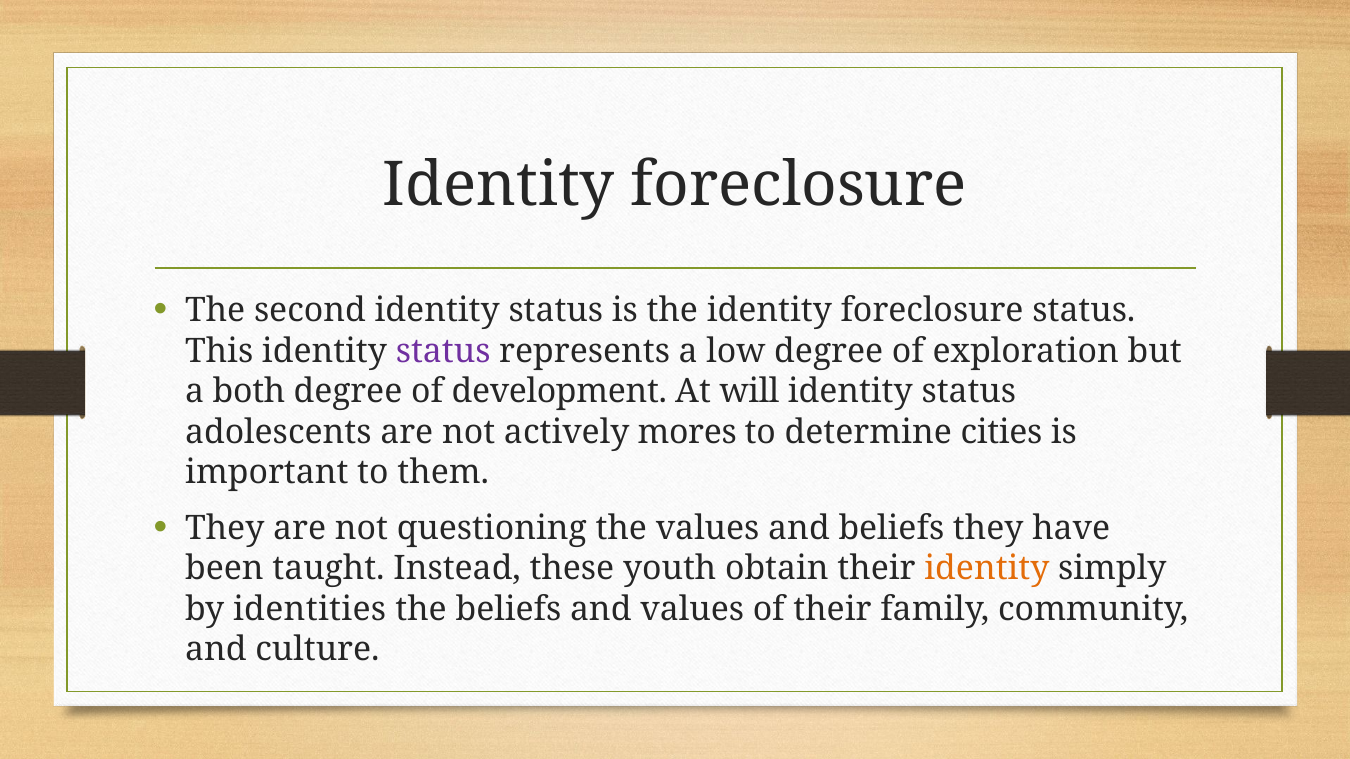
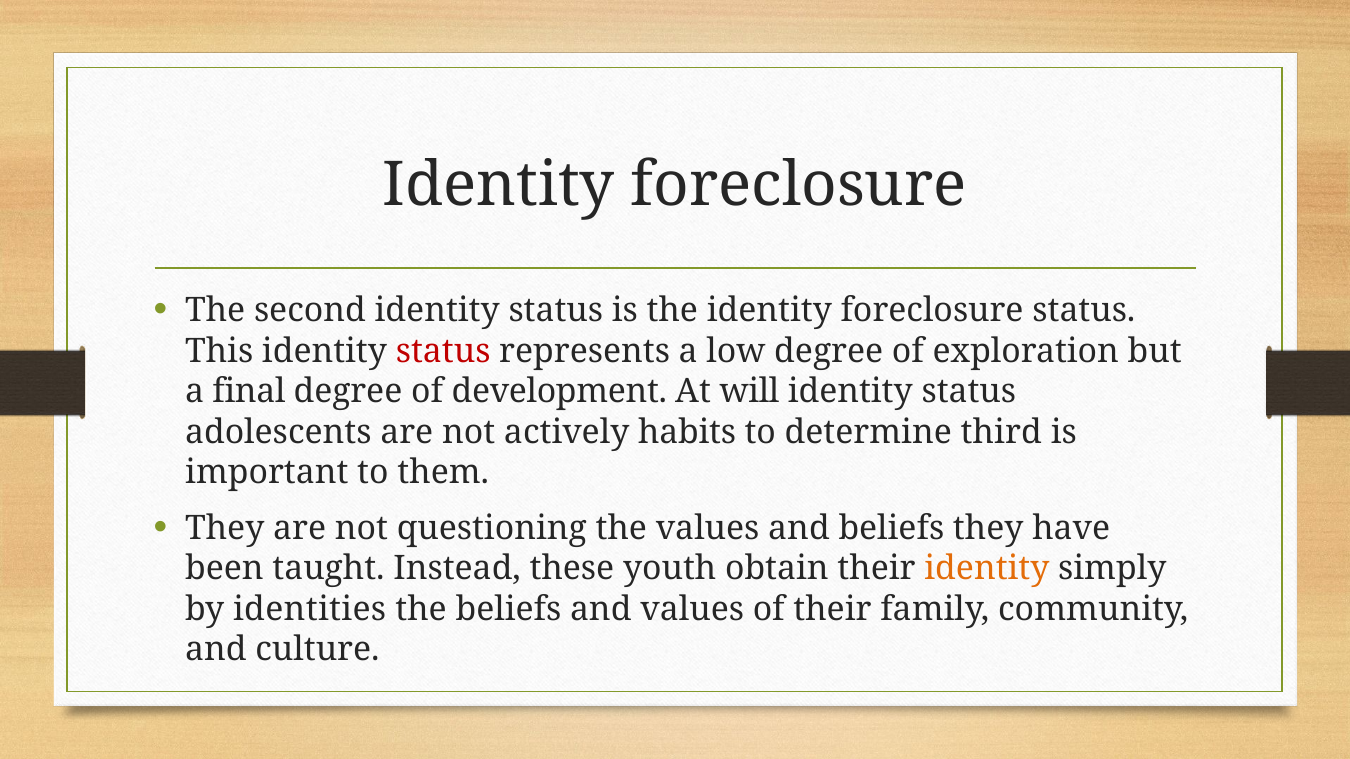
status at (443, 351) colour: purple -> red
both: both -> final
mores: mores -> habits
cities: cities -> third
